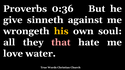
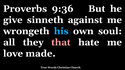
0:36: 0:36 -> 9:36
his colour: yellow -> light blue
water: water -> made
